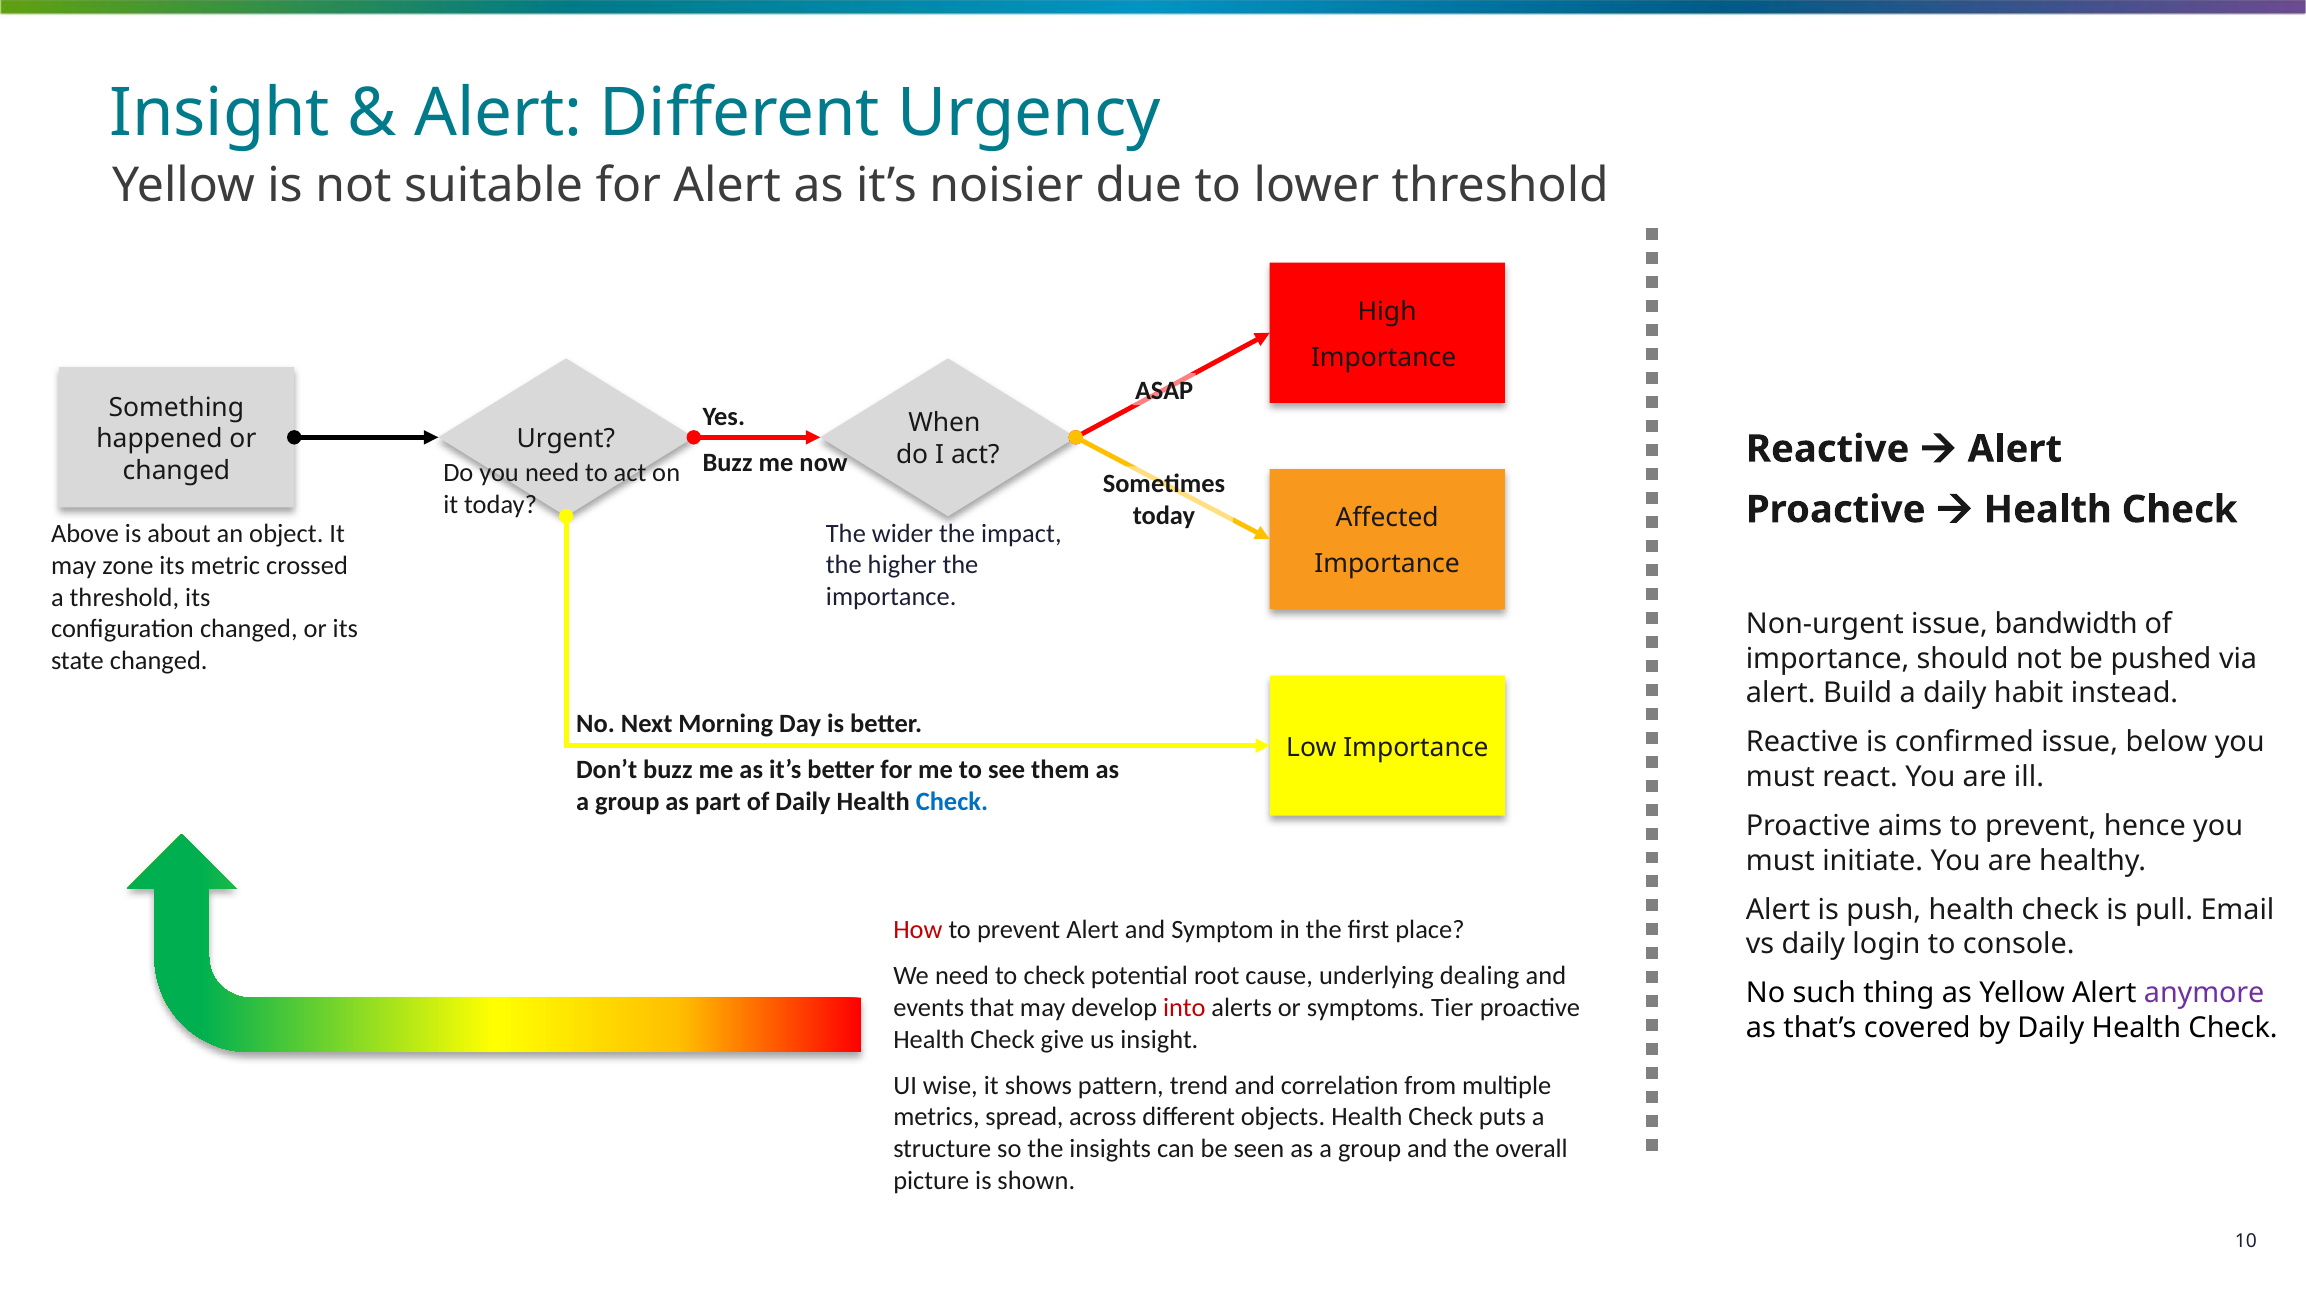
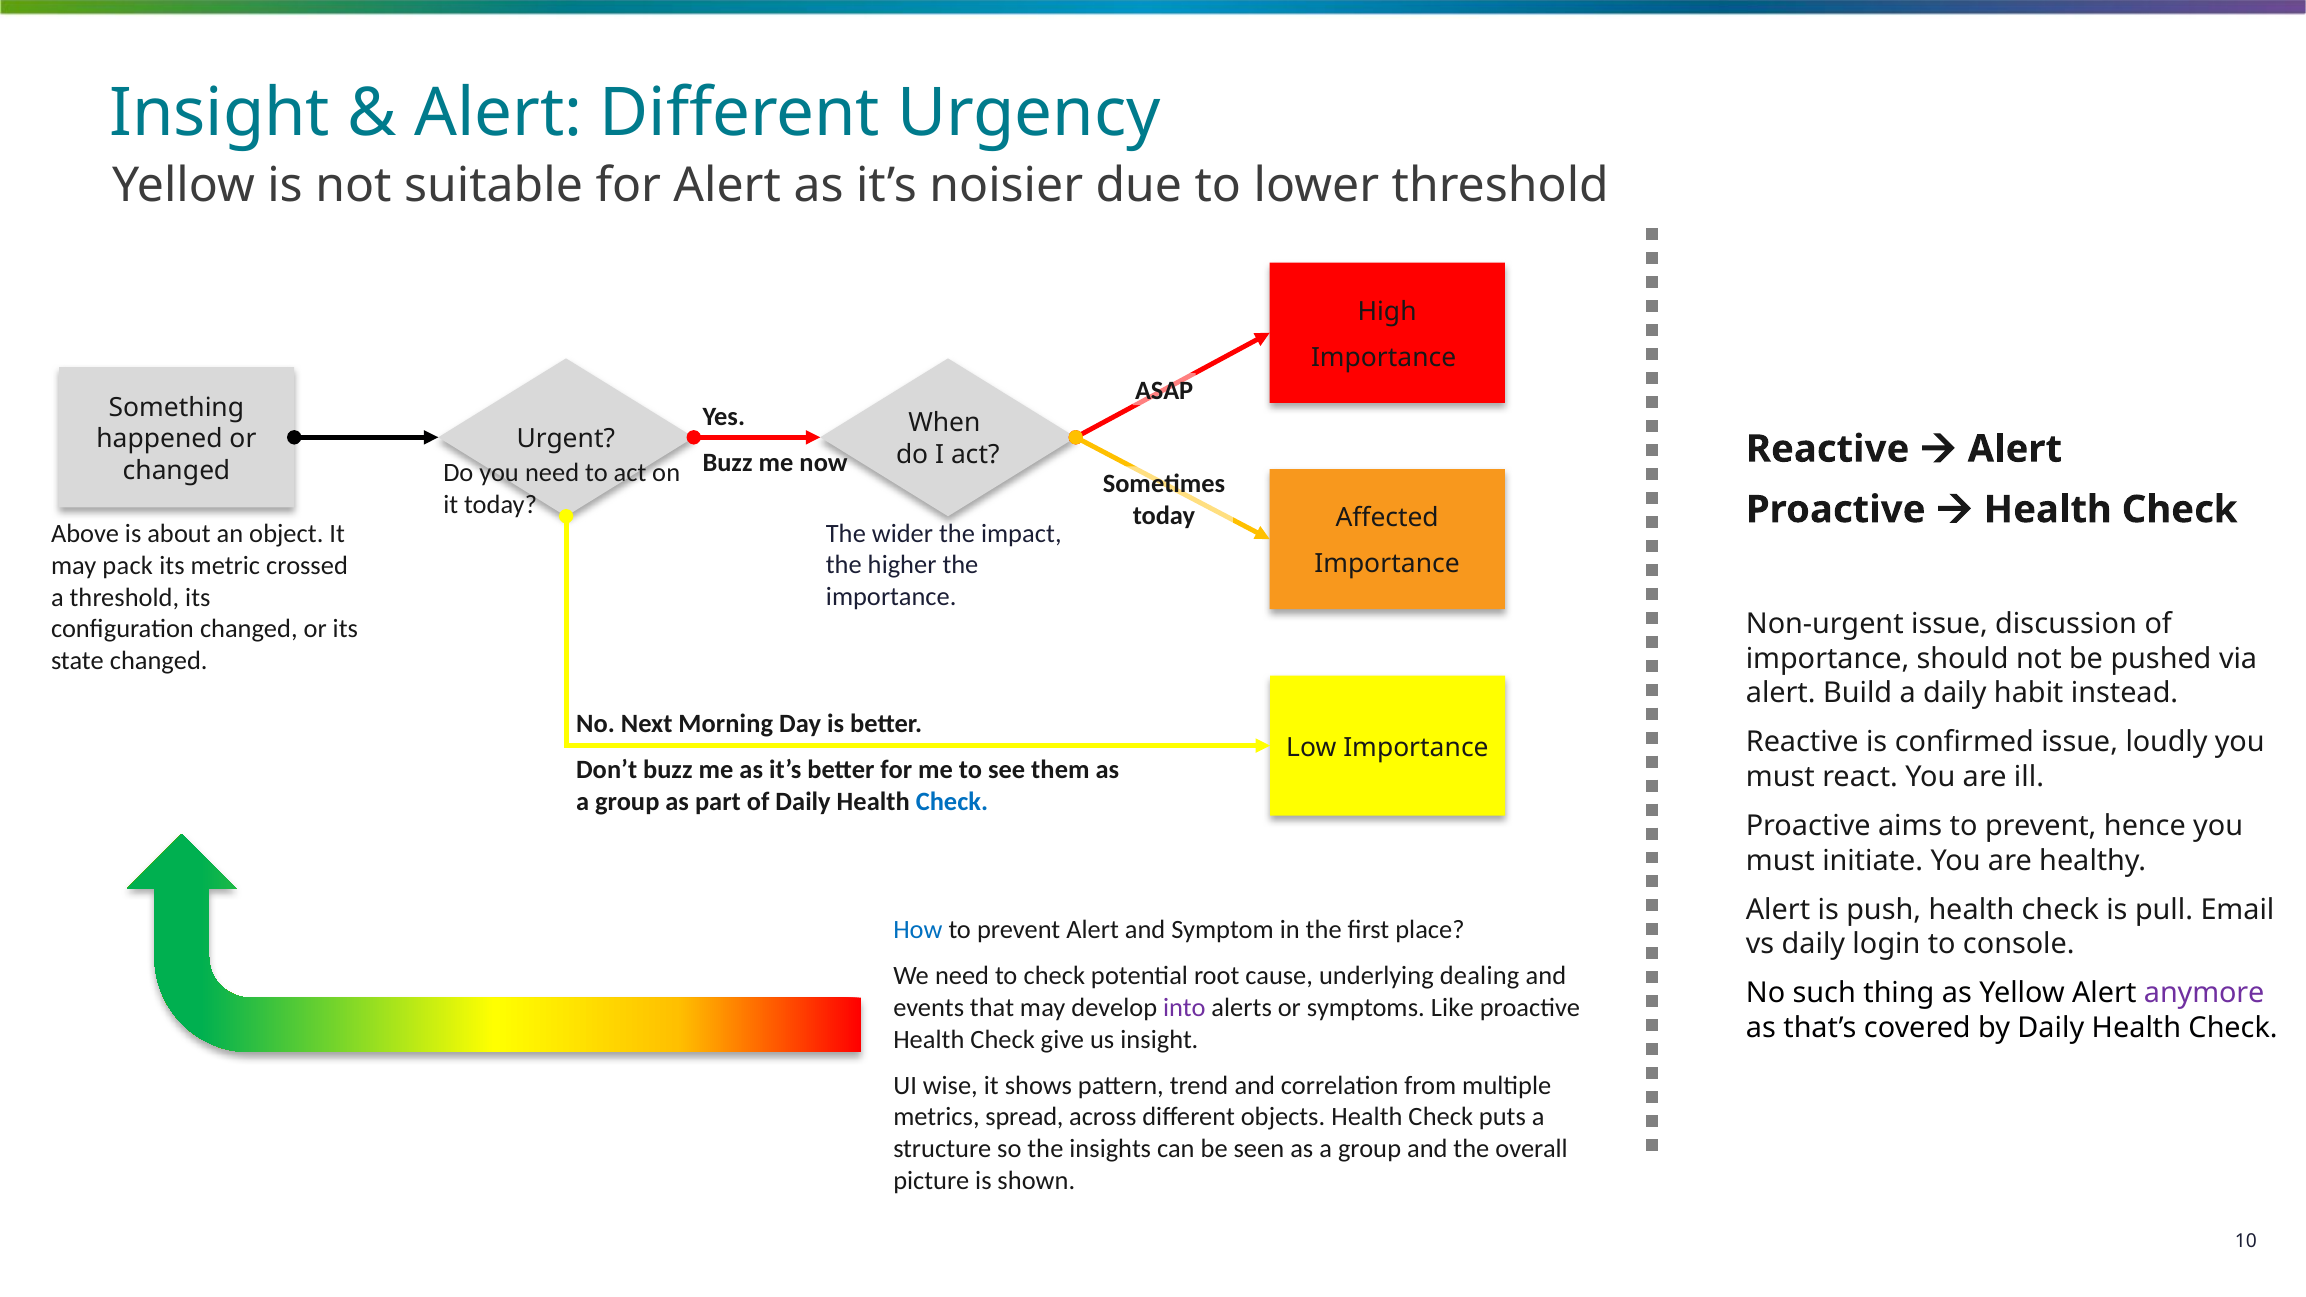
zone: zone -> pack
bandwidth: bandwidth -> discussion
below: below -> loudly
How colour: red -> blue
into colour: red -> purple
Tier: Tier -> Like
